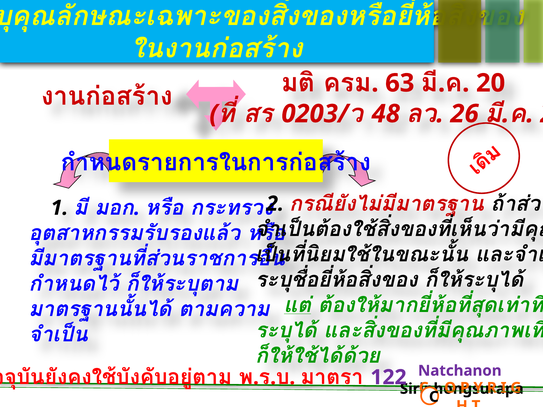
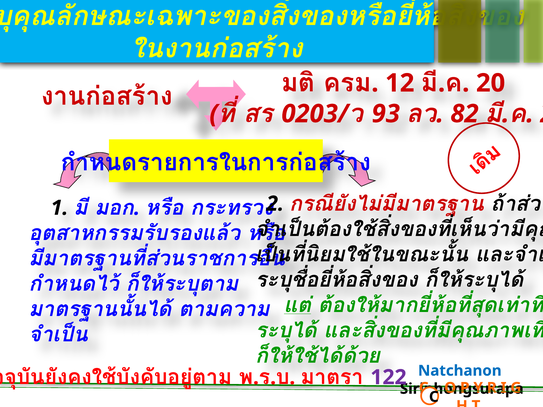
63: 63 -> 12
48: 48 -> 93
26: 26 -> 82
Natchanon colour: purple -> blue
